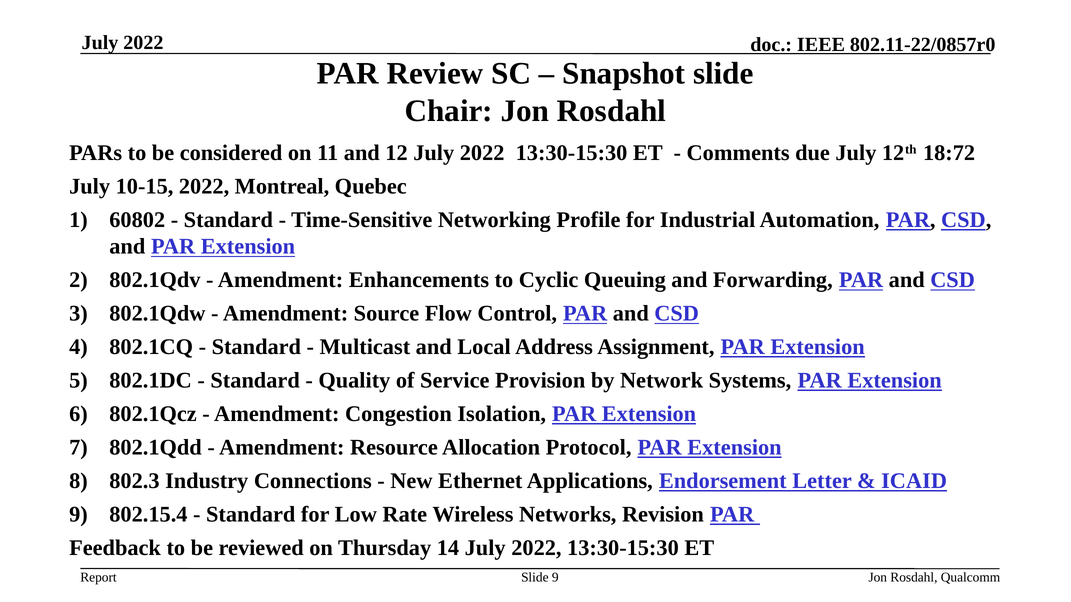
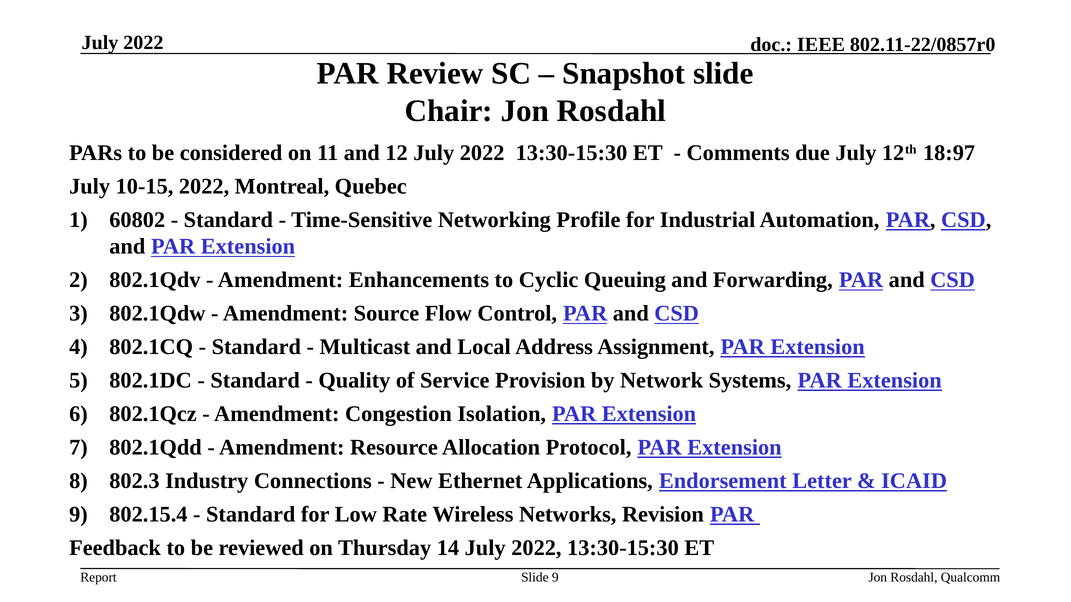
18:72: 18:72 -> 18:97
